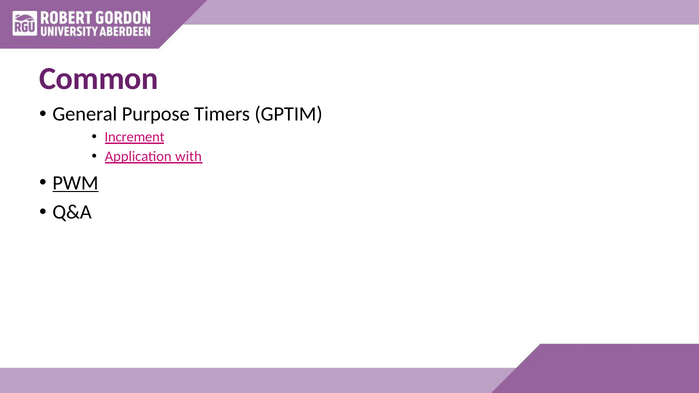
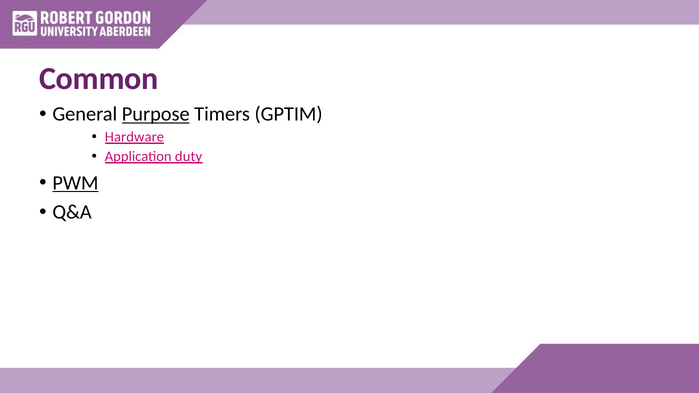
Purpose underline: none -> present
Increment: Increment -> Hardware
with: with -> duty
